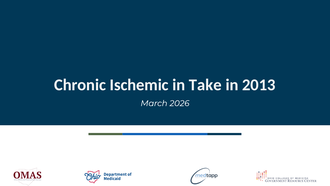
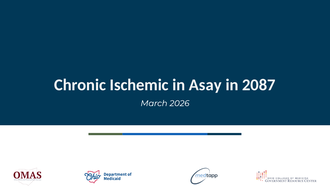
Take: Take -> Asay
2013: 2013 -> 2087
